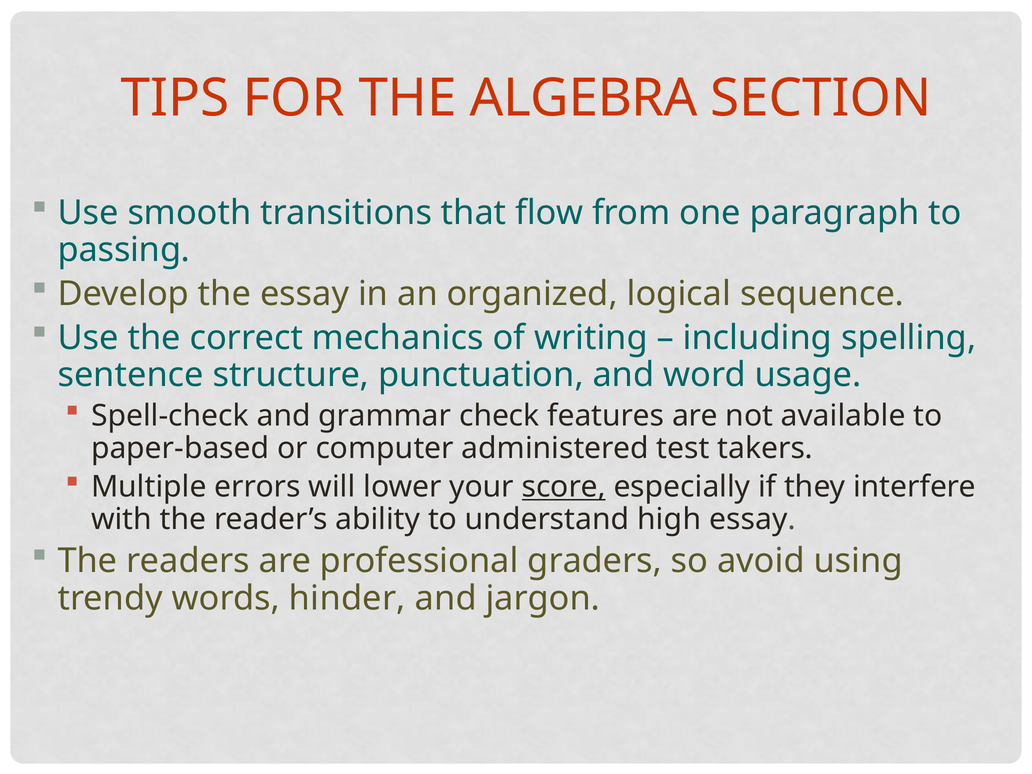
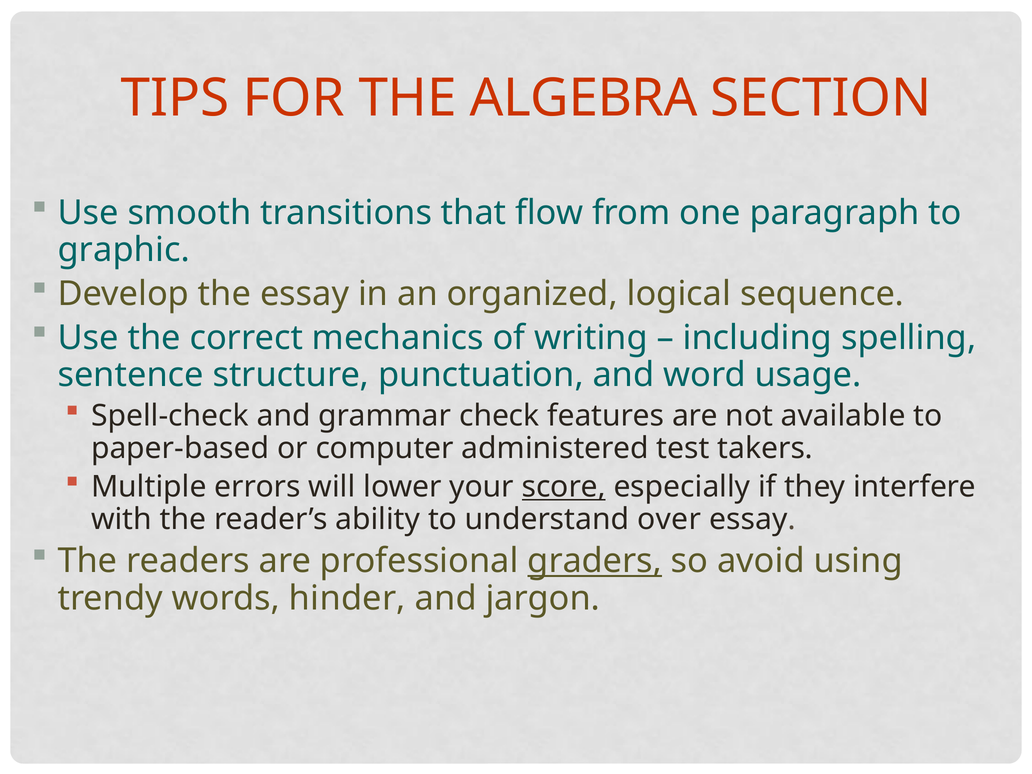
passing: passing -> graphic
high: high -> over
graders underline: none -> present
